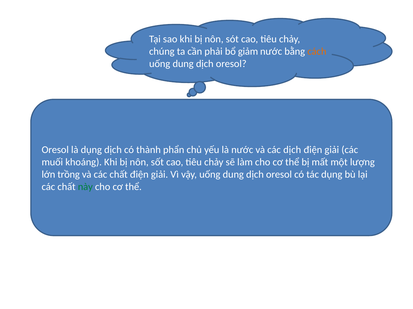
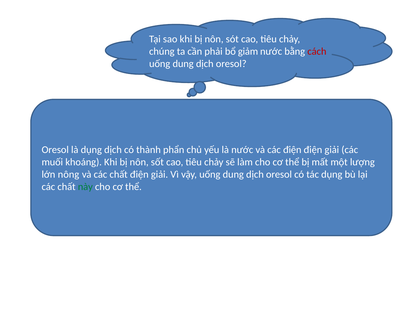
cách colour: orange -> red
các dịch: dịch -> điện
trồng: trồng -> nông
